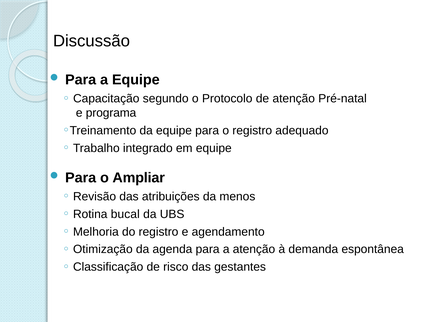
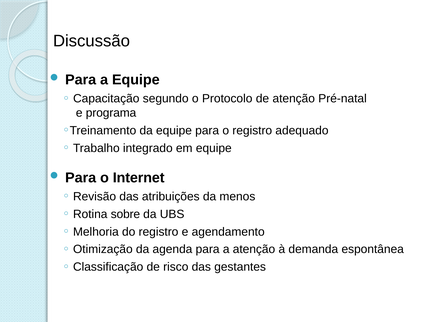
Ampliar: Ampliar -> Internet
bucal: bucal -> sobre
